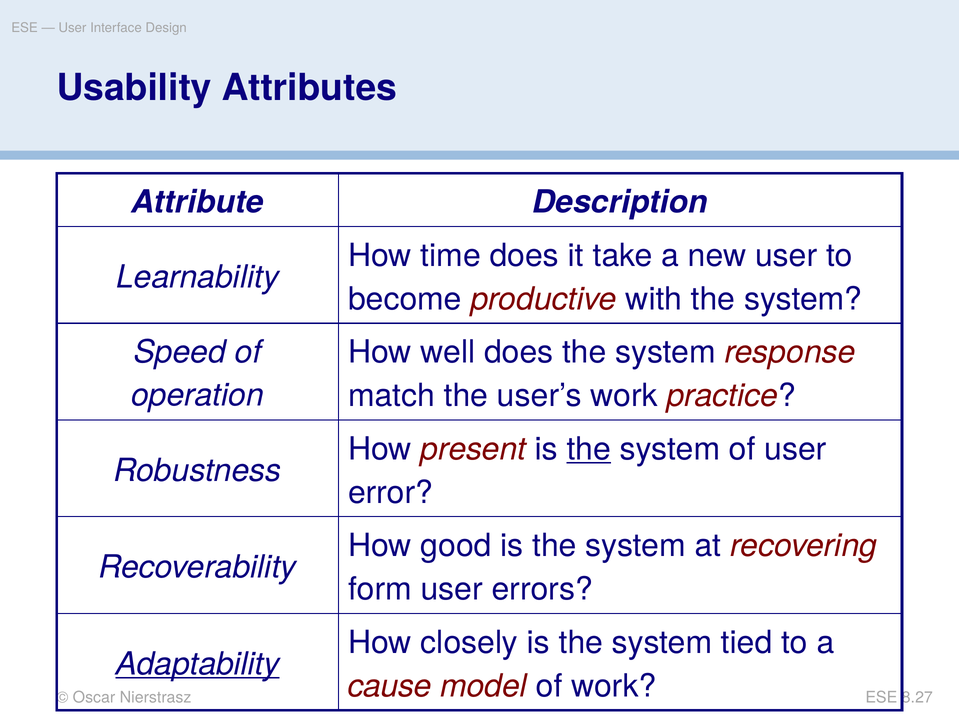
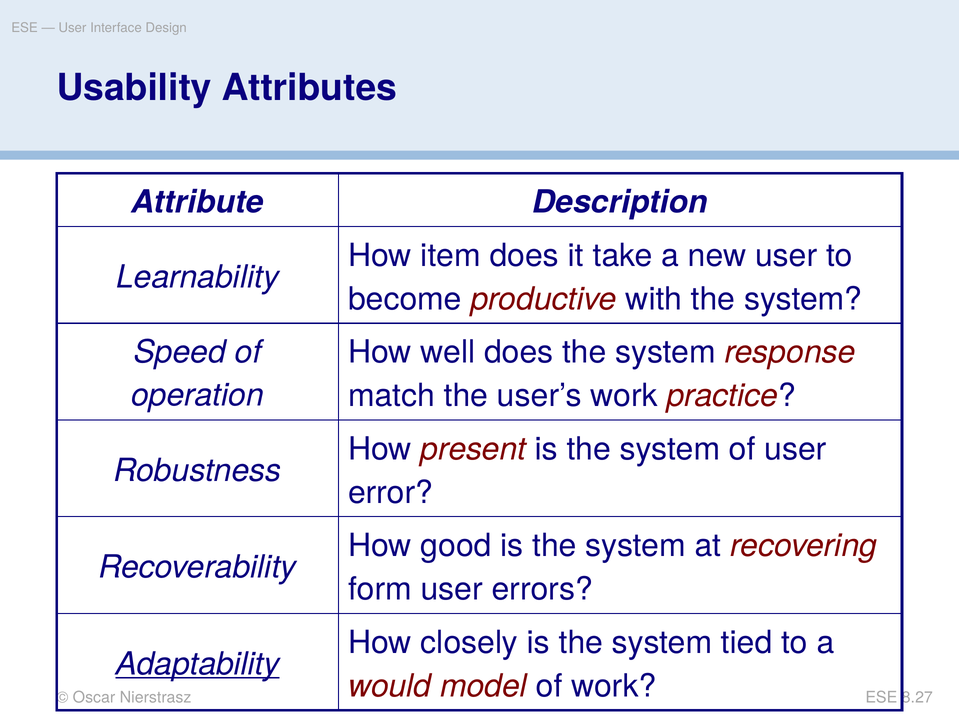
time: time -> item
the at (589, 449) underline: present -> none
cause: cause -> would
